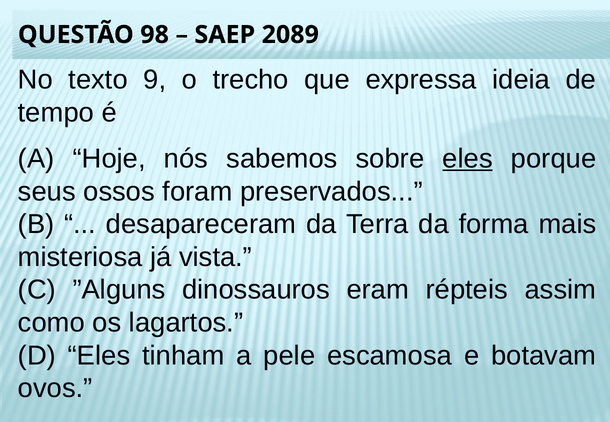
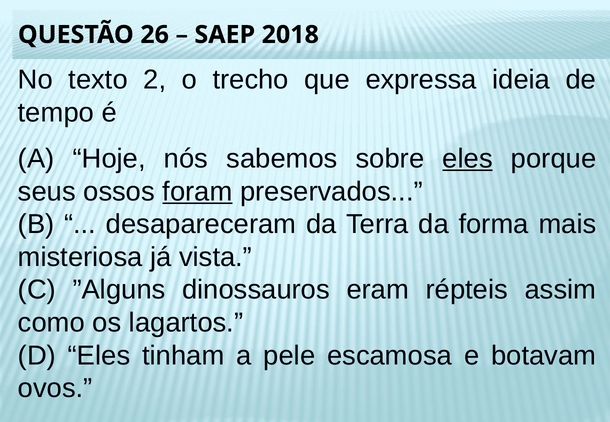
98: 98 -> 26
2089: 2089 -> 2018
9: 9 -> 2
foram underline: none -> present
